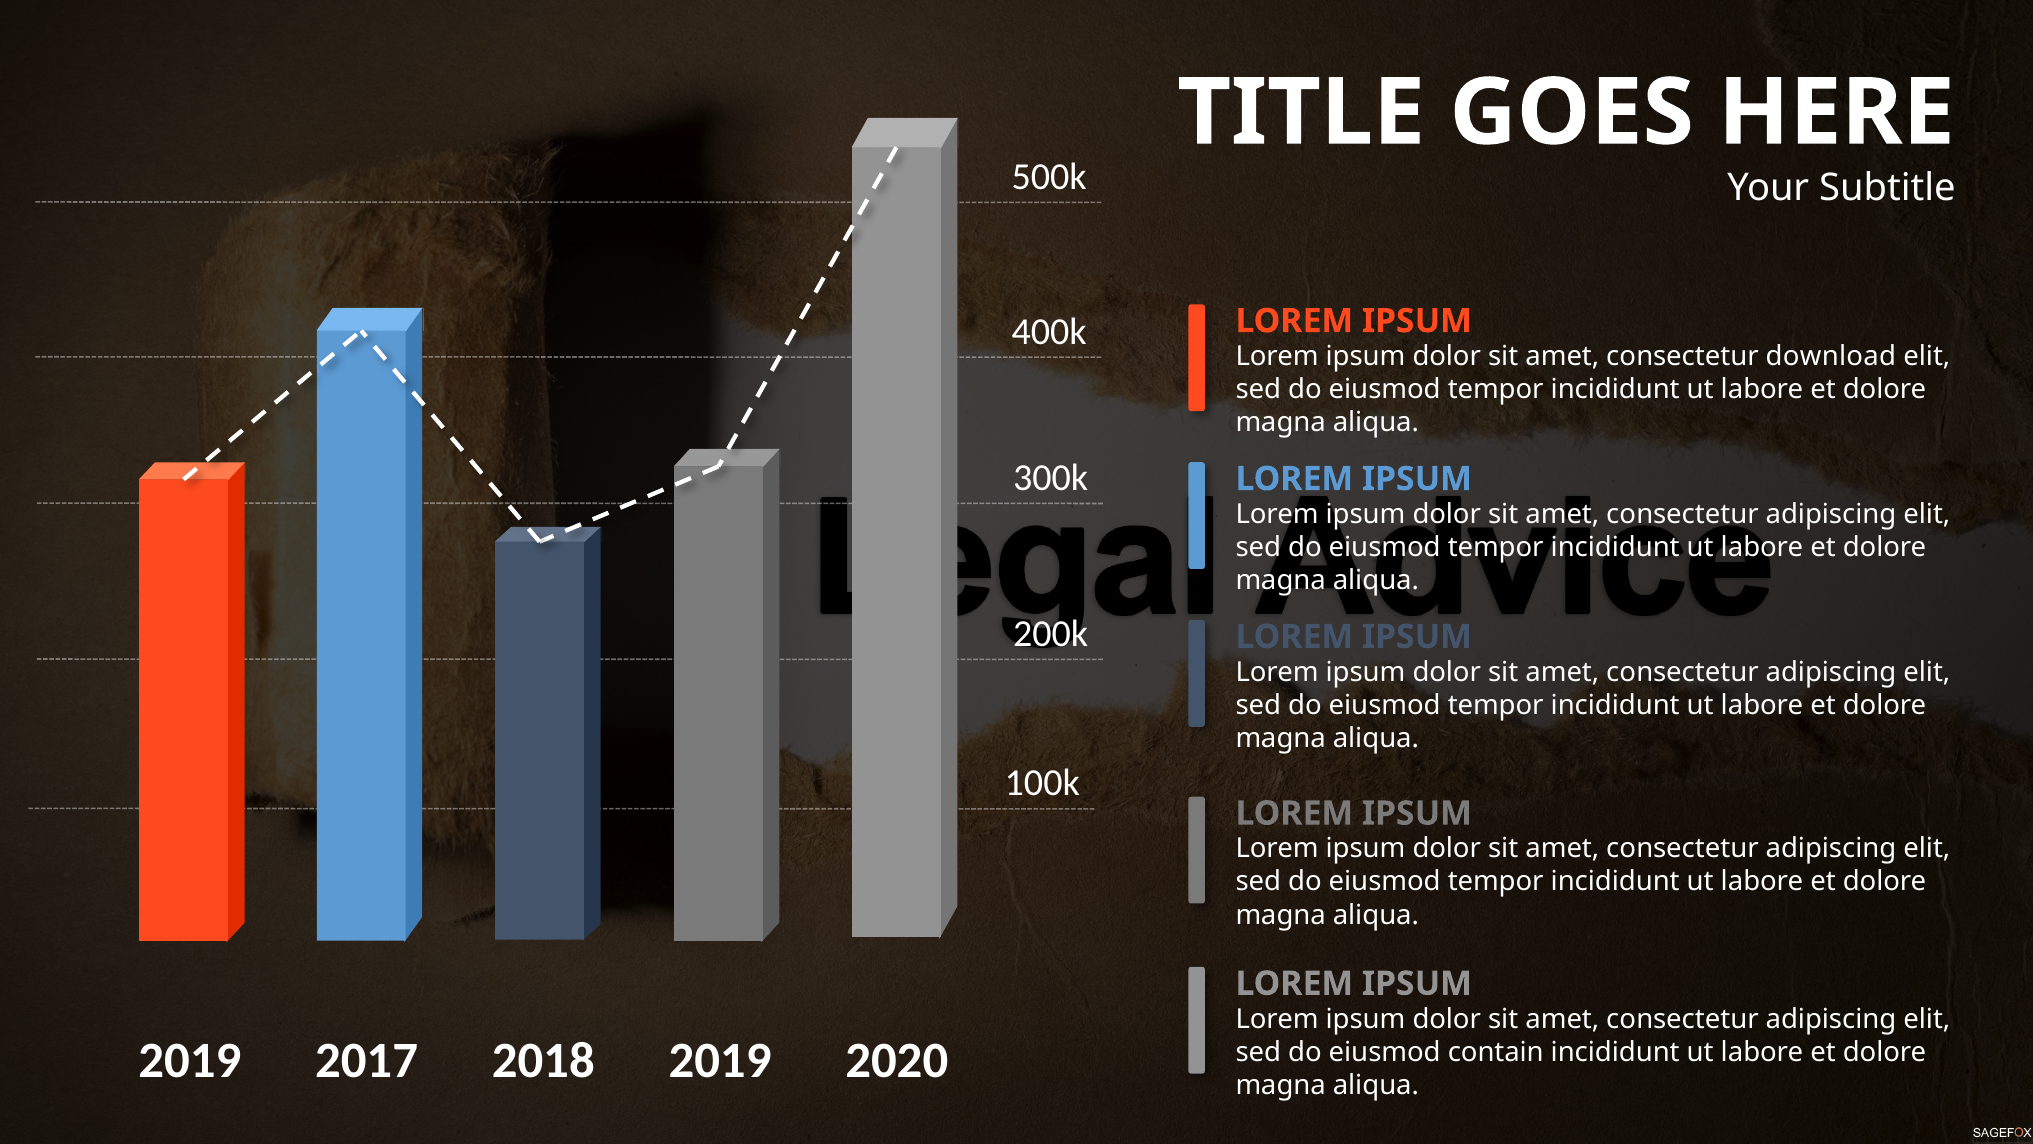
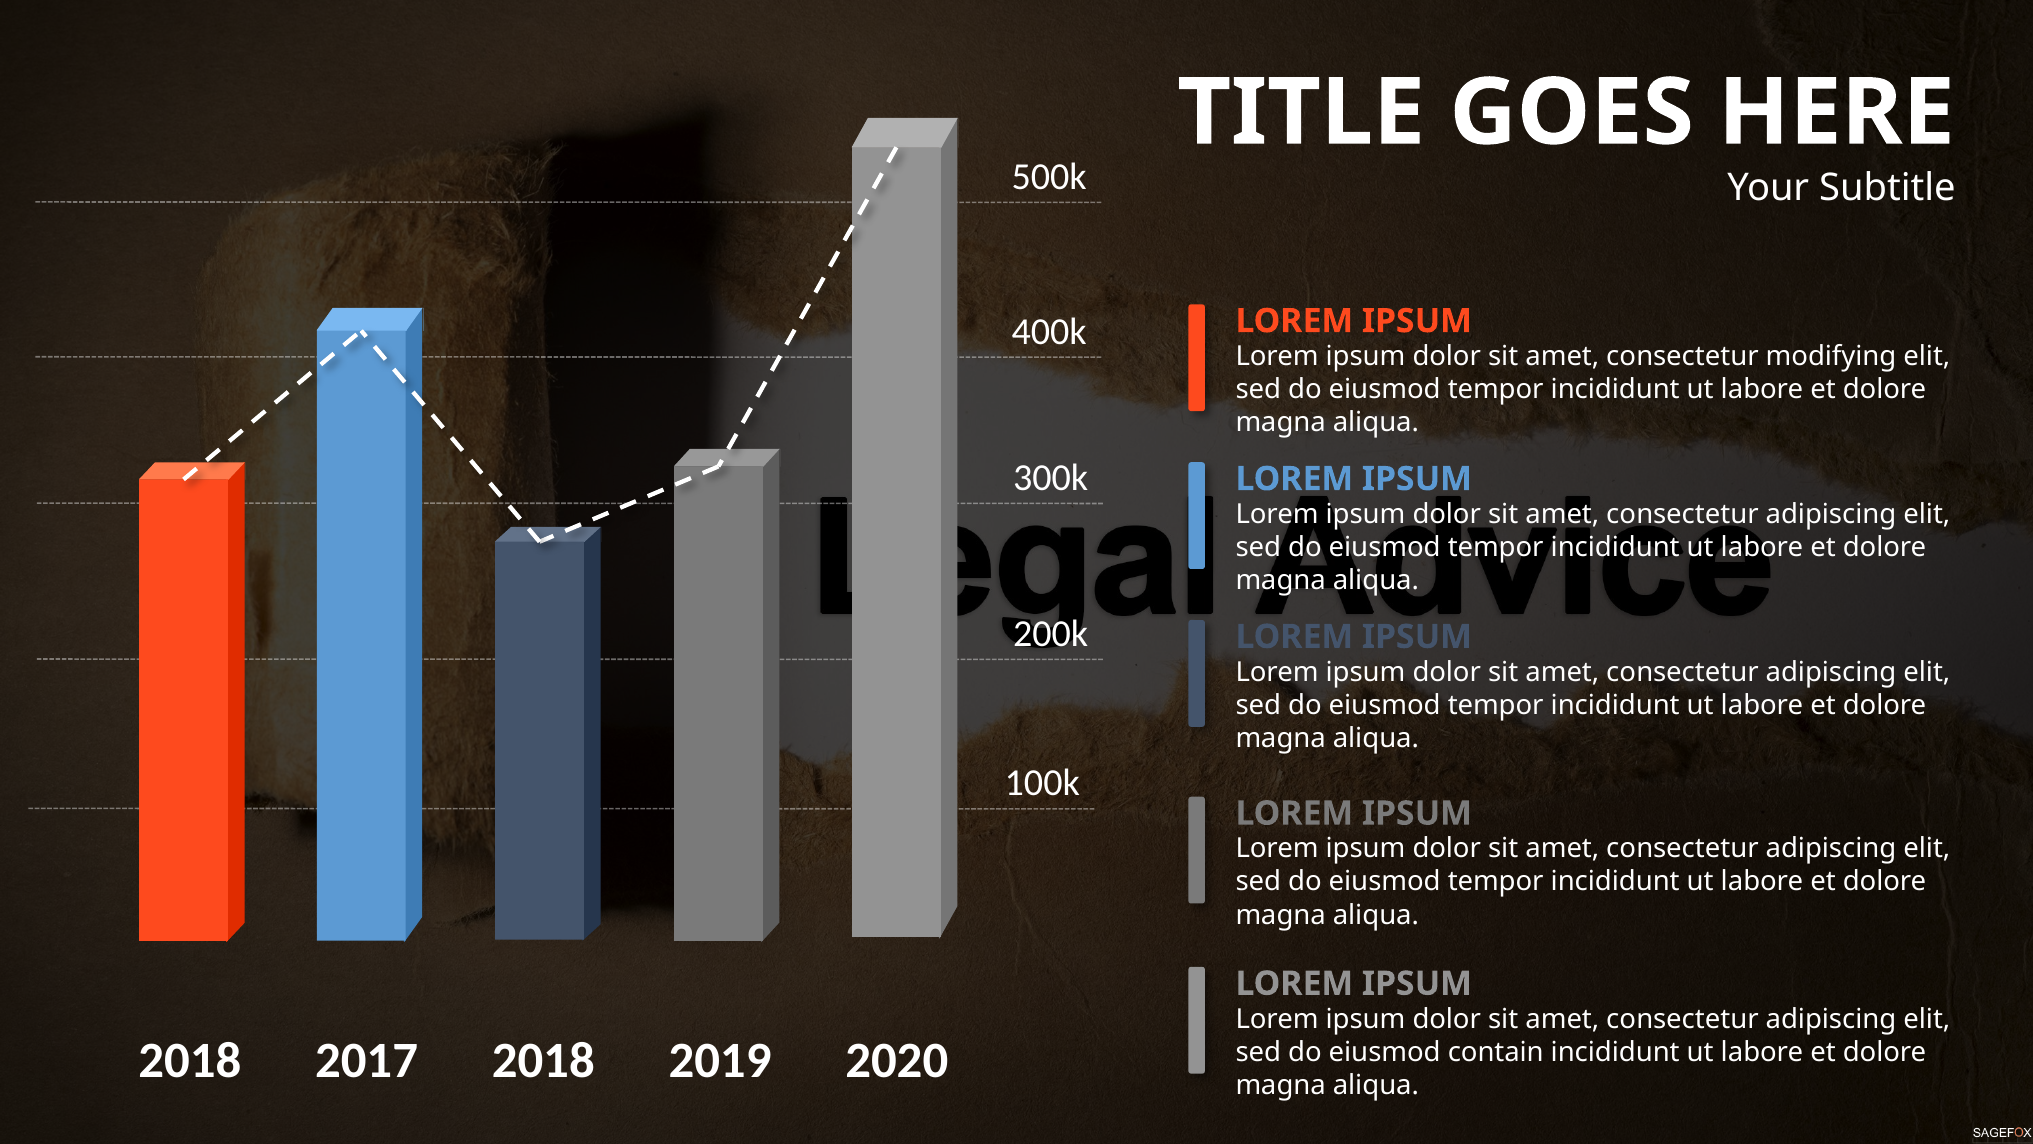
download: download -> modifying
2019 at (190, 1061): 2019 -> 2018
